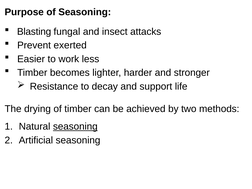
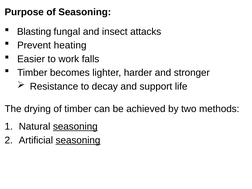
exerted: exerted -> heating
less: less -> falls
seasoning at (78, 140) underline: none -> present
